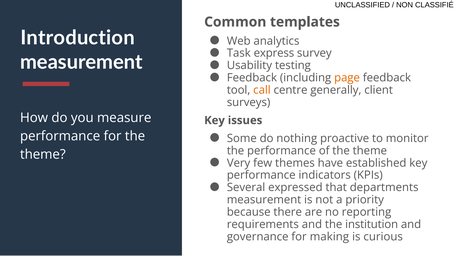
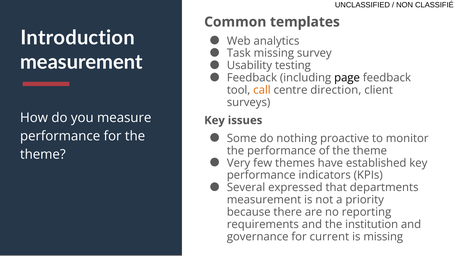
Task express: express -> missing
page colour: orange -> black
generally: generally -> direction
making: making -> current
is curious: curious -> missing
